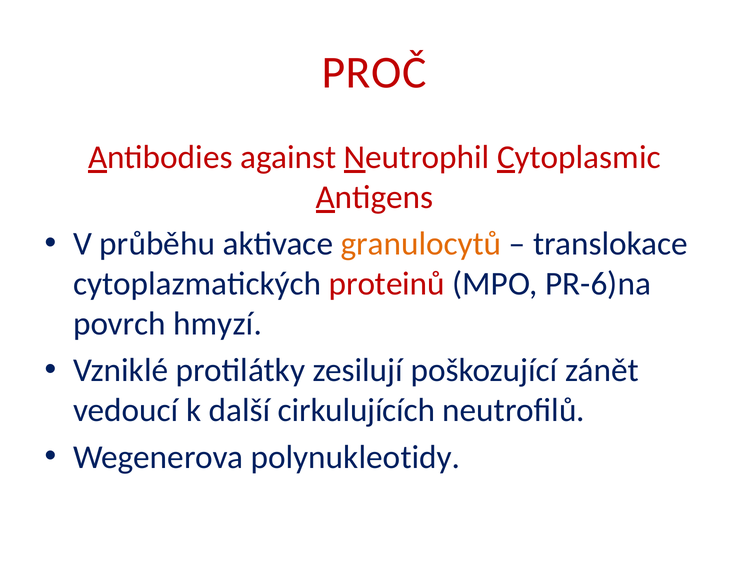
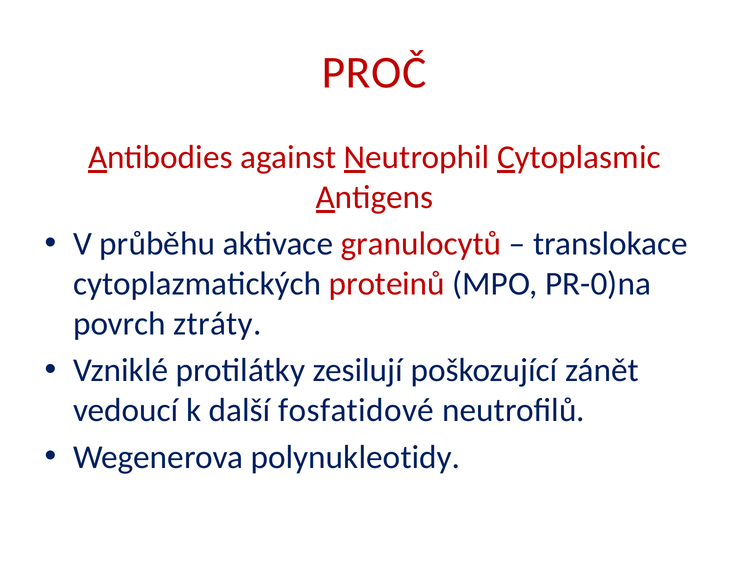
granulocytů colour: orange -> red
PR-6)na: PR-6)na -> PR-0)na
hmyzí: hmyzí -> ztráty
cirkulujících: cirkulujících -> fosfatidové
